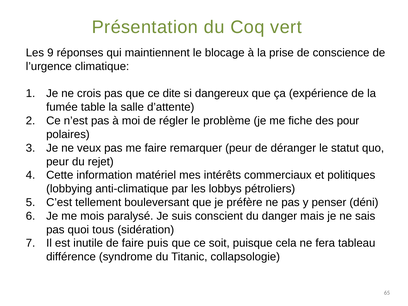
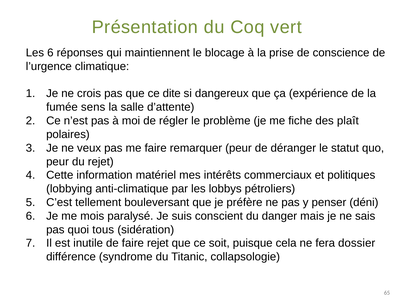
Les 9: 9 -> 6
table: table -> sens
pour: pour -> plaît
faire puis: puis -> rejet
tableau: tableau -> dossier
